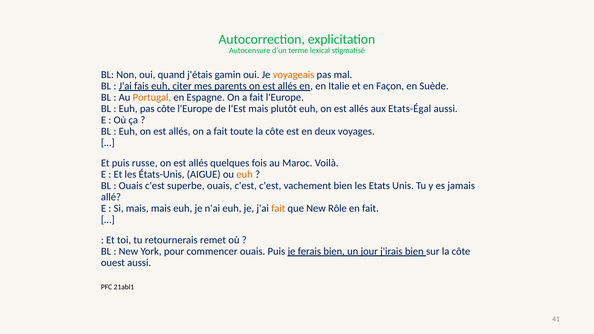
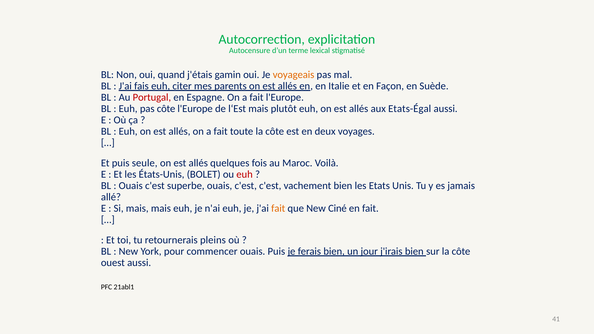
Portugal colour: orange -> red
russe: russe -> seule
AIGUE: AIGUE -> BOLET
euh at (245, 174) colour: orange -> red
Rôle: Rôle -> Ciné
remet: remet -> pleins
